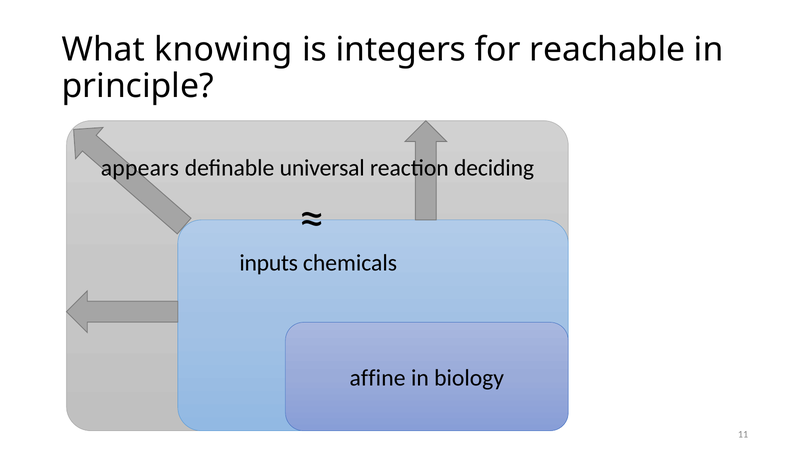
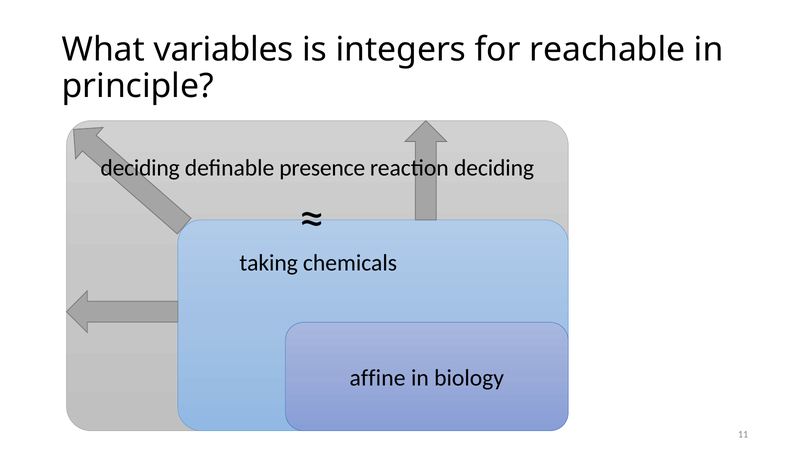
knowing: knowing -> variables
appears at (140, 168): appears -> deciding
universal: universal -> presence
inputs: inputs -> taking
